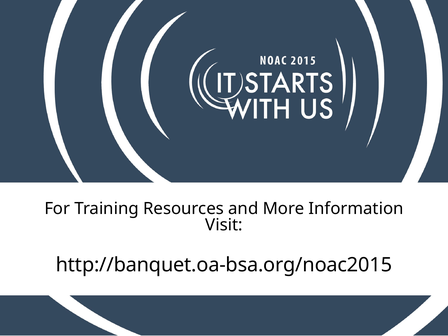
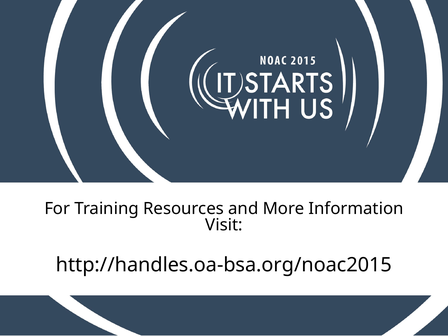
http://banquet.oa-bsa.org/noac2015: http://banquet.oa-bsa.org/noac2015 -> http://handles.oa-bsa.org/noac2015
